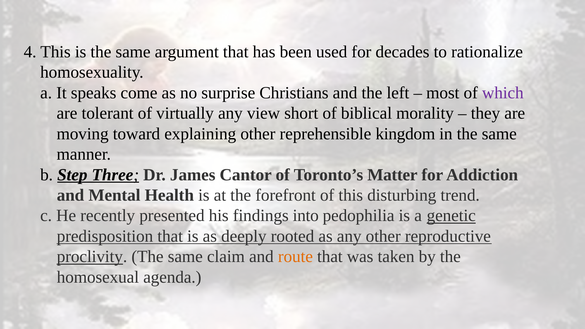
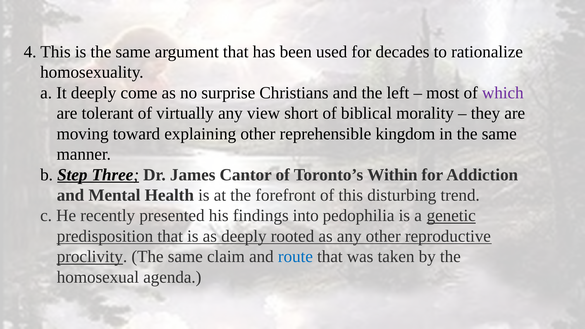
It speaks: speaks -> deeply
Matter: Matter -> Within
route colour: orange -> blue
